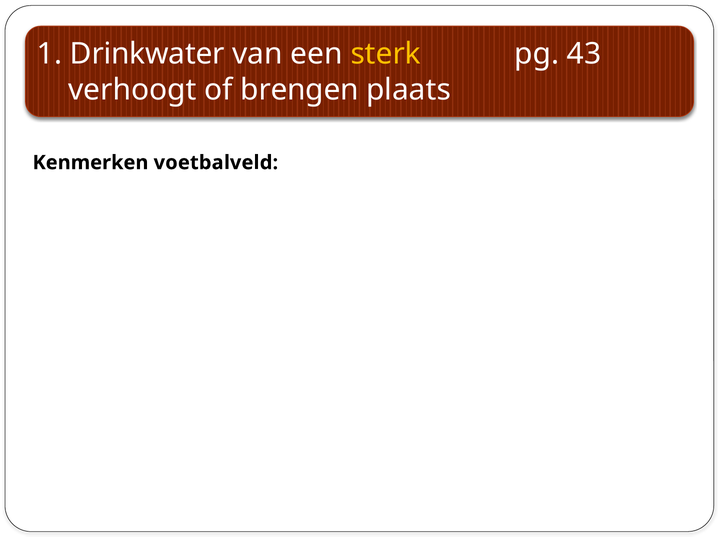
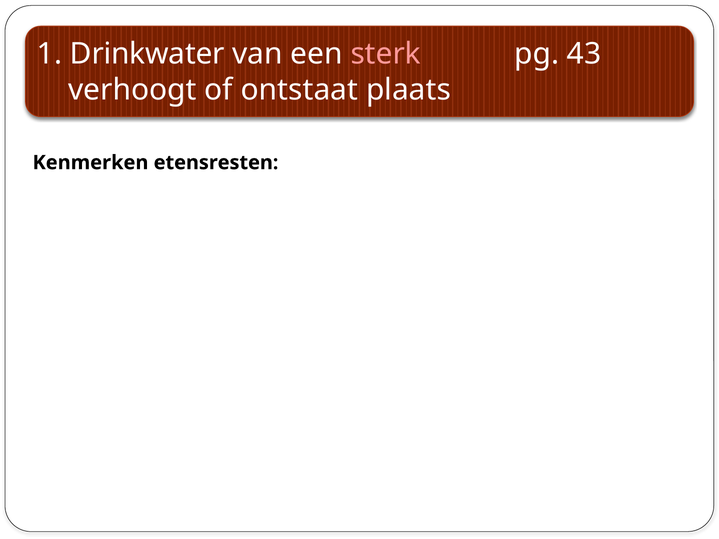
sterk colour: yellow -> pink
brengen: brengen -> ontstaat
voetbalveld: voetbalveld -> etensresten
